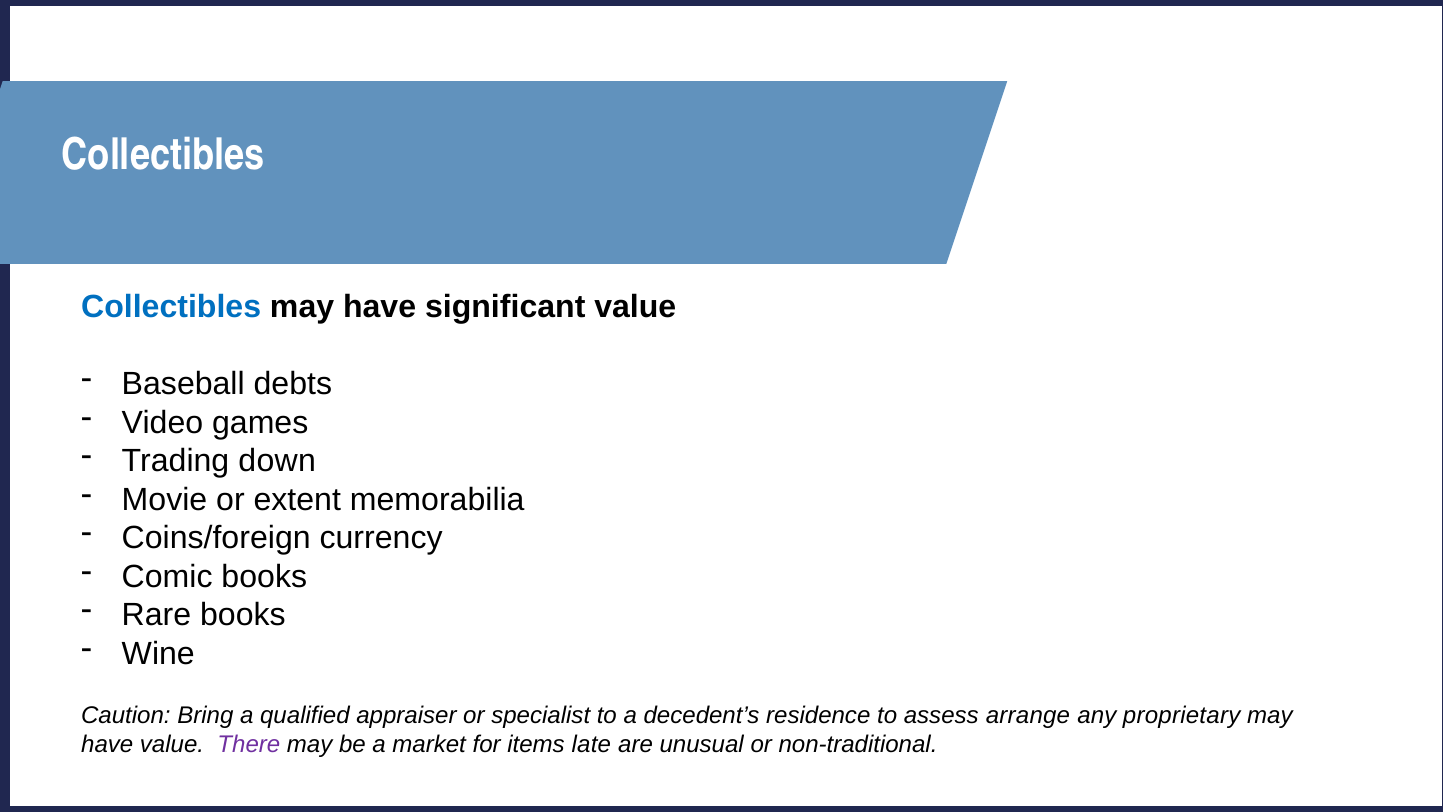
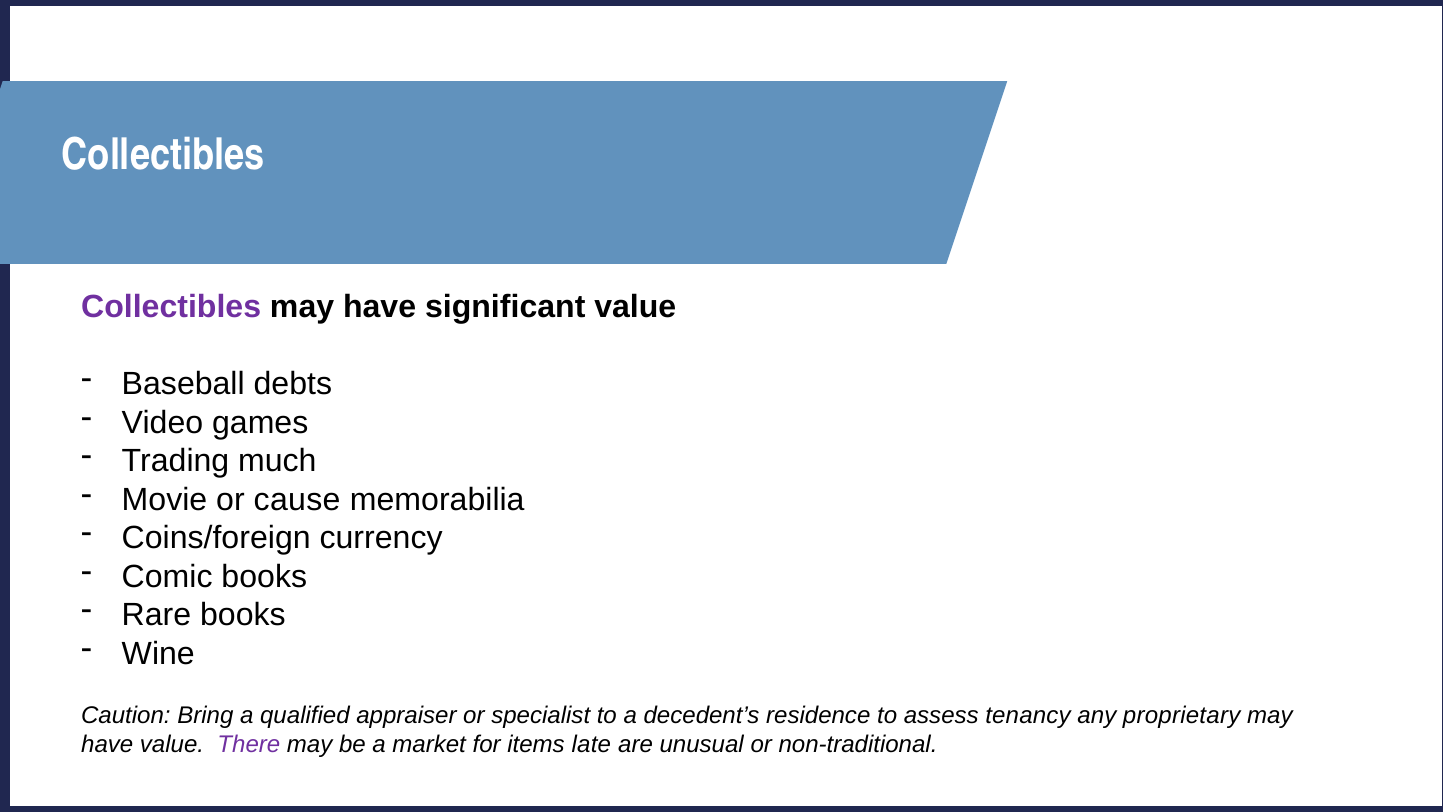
Collectibles at (171, 307) colour: blue -> purple
down: down -> much
extent: extent -> cause
arrange: arrange -> tenancy
